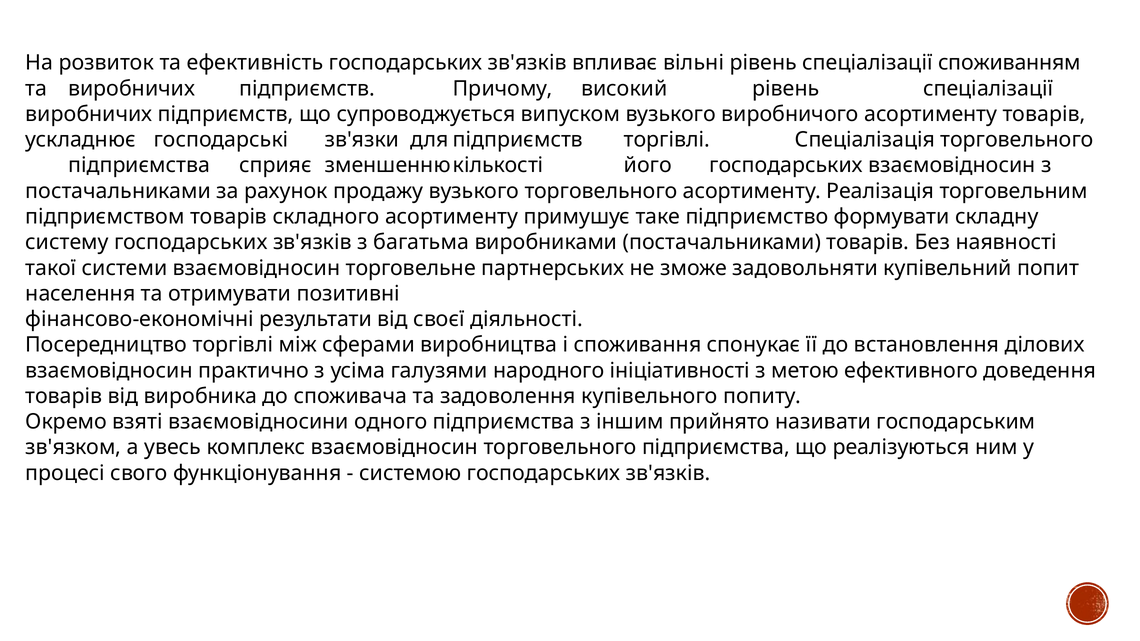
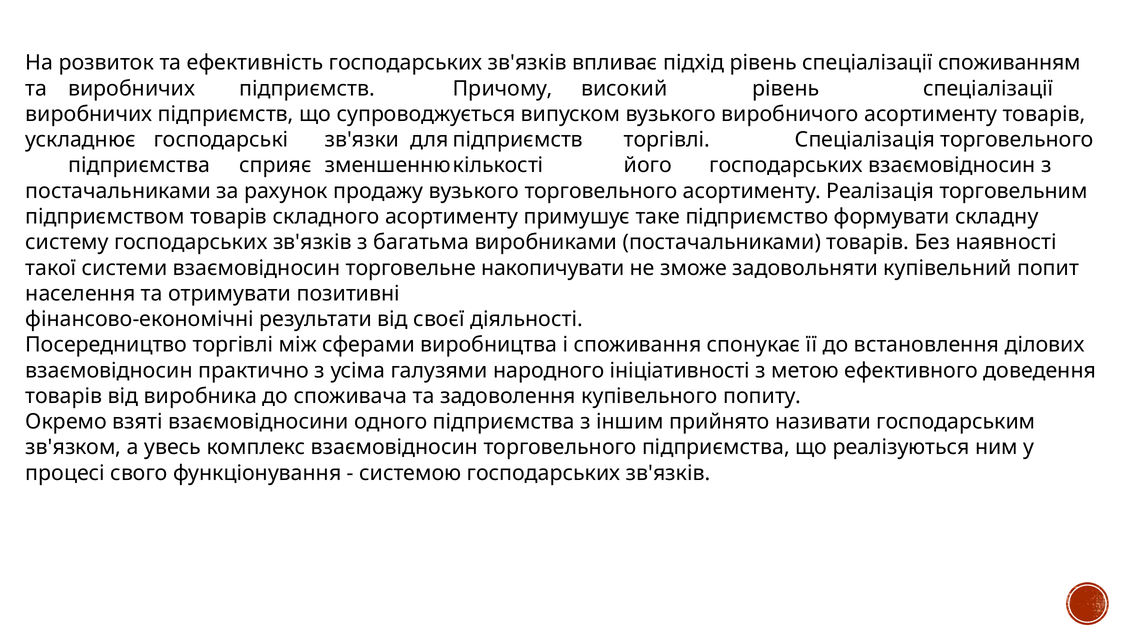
вільні: вільні -> підхід
партнерських: партнерських -> накопичувати
